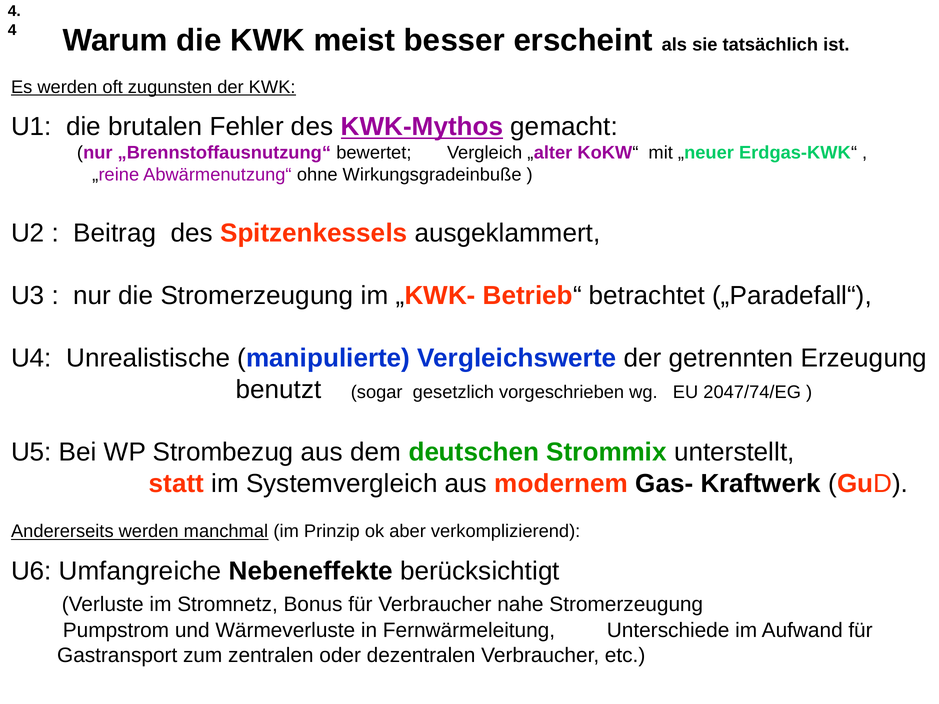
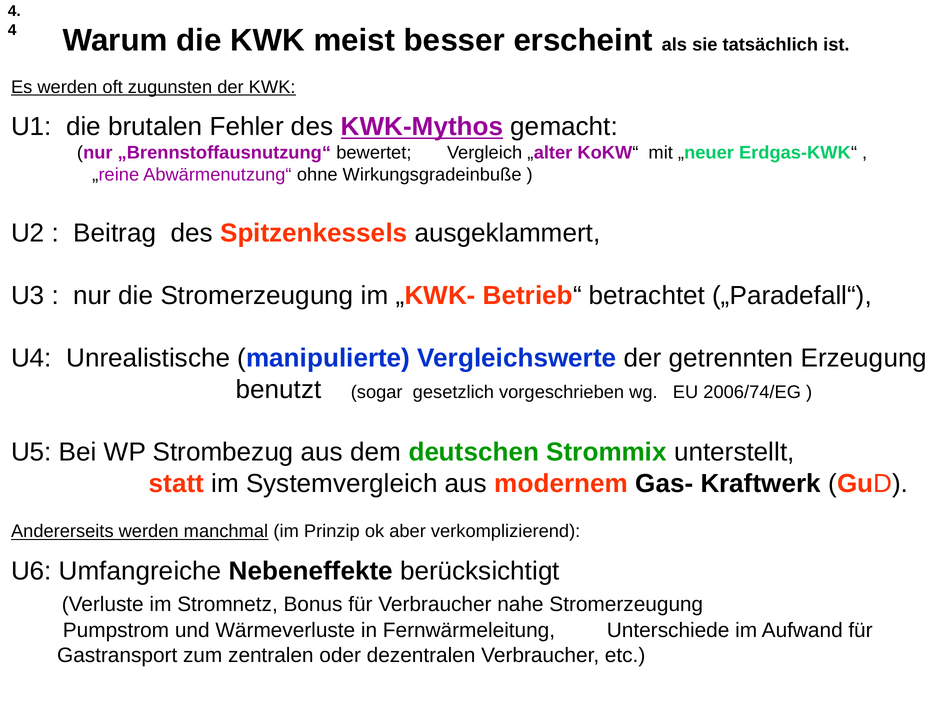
2047/74/EG: 2047/74/EG -> 2006/74/EG
